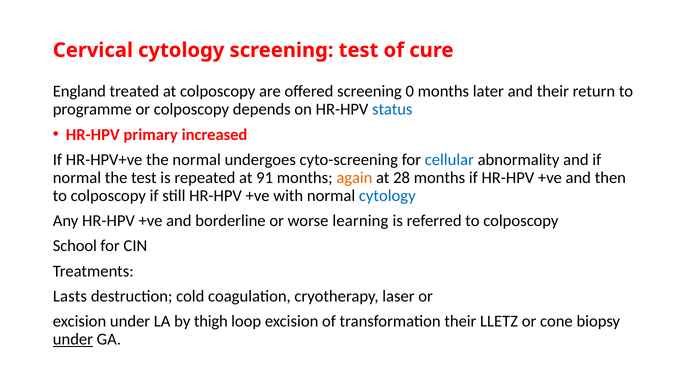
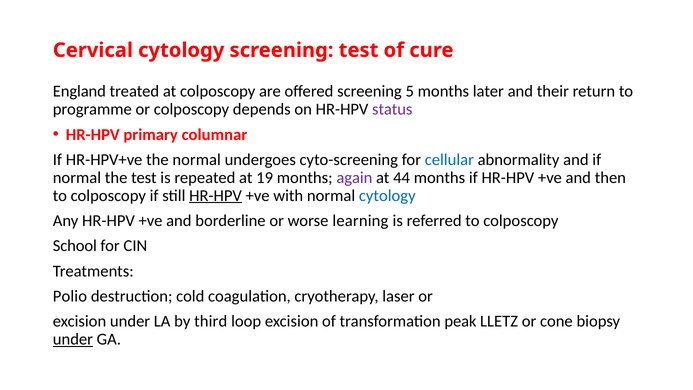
0: 0 -> 5
status colour: blue -> purple
increased: increased -> columnar
91: 91 -> 19
again colour: orange -> purple
28: 28 -> 44
HR-HPV at (216, 196) underline: none -> present
Lasts: Lasts -> Polio
thigh: thigh -> third
transformation their: their -> peak
